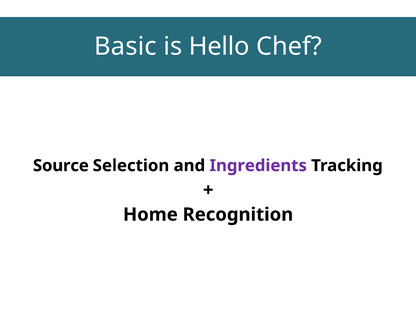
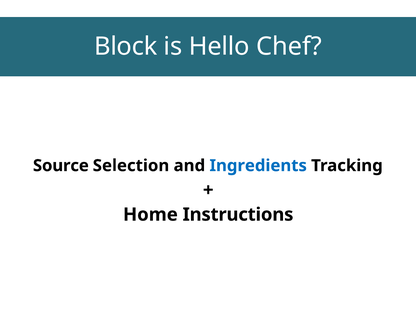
Basic: Basic -> Block
Ingredients colour: purple -> blue
Recognition: Recognition -> Instructions
